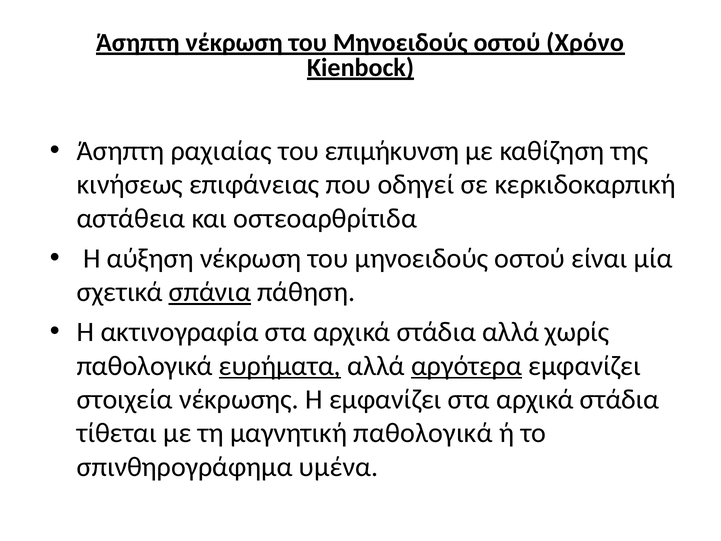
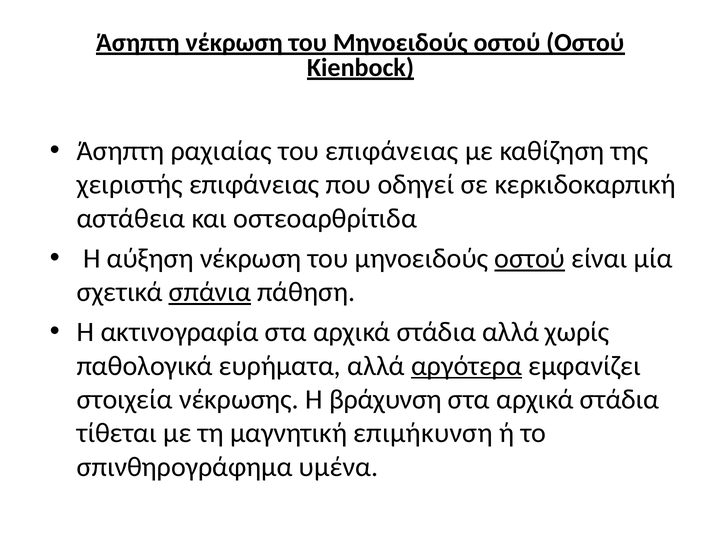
οστού Χρόνο: Χρόνο -> Οστού
του επιμήκυνση: επιμήκυνση -> επιφάνειας
κινήσεως: κινήσεως -> χειριστής
οστού at (530, 258) underline: none -> present
ευρήματα underline: present -> none
Η εμφανίζει: εμφανίζει -> βράχυνση
μαγνητική παθολογικά: παθολογικά -> επιμήκυνση
